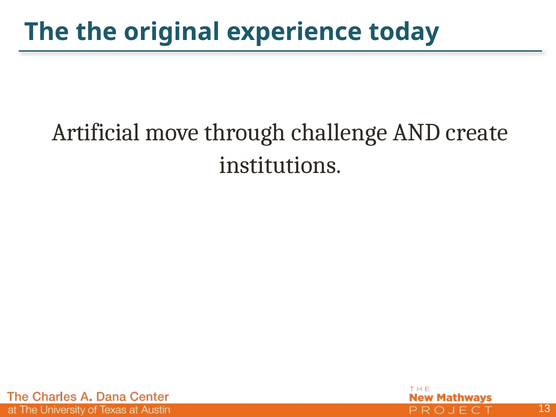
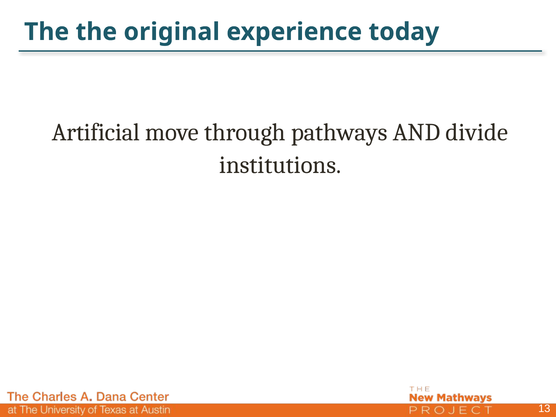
challenge: challenge -> pathways
create: create -> divide
